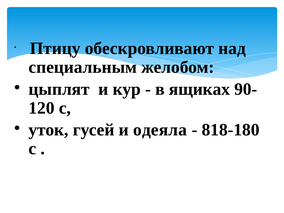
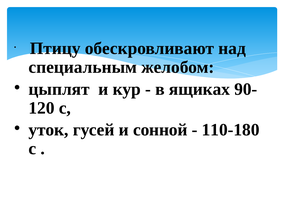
одеяла: одеяла -> сонной
818-180: 818-180 -> 110-180
